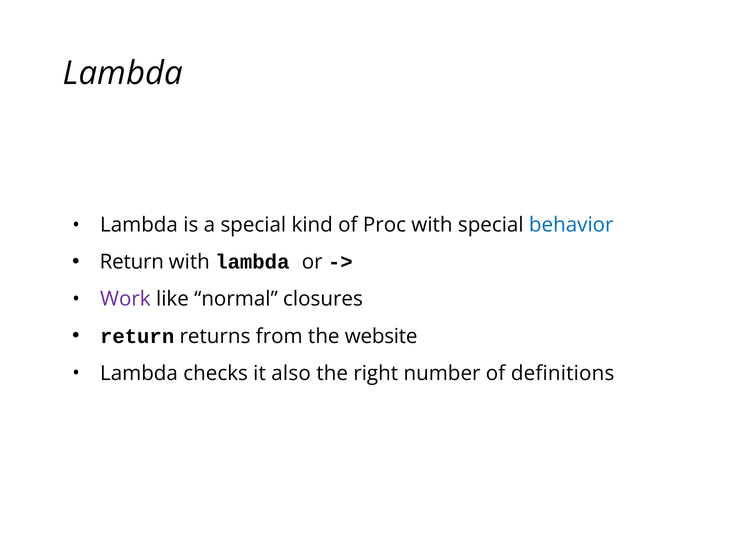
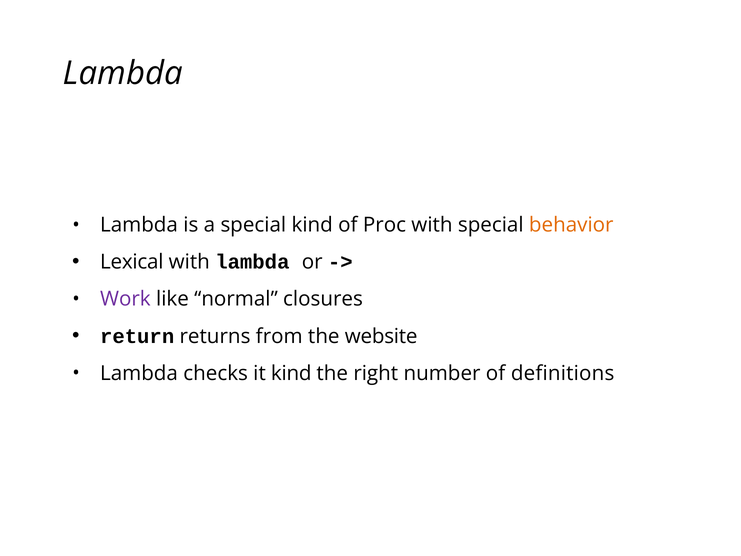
behavior colour: blue -> orange
Return at (132, 262): Return -> Lexical
it also: also -> kind
